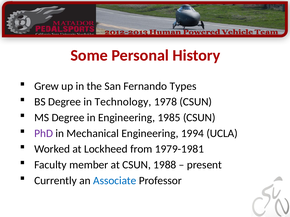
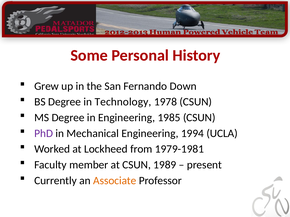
Types: Types -> Down
1988: 1988 -> 1989
Associate colour: blue -> orange
